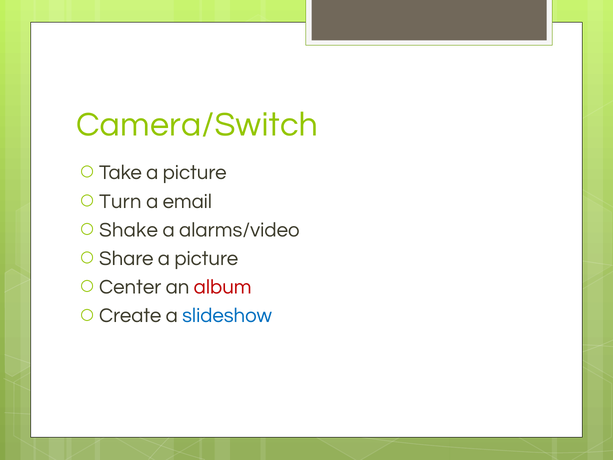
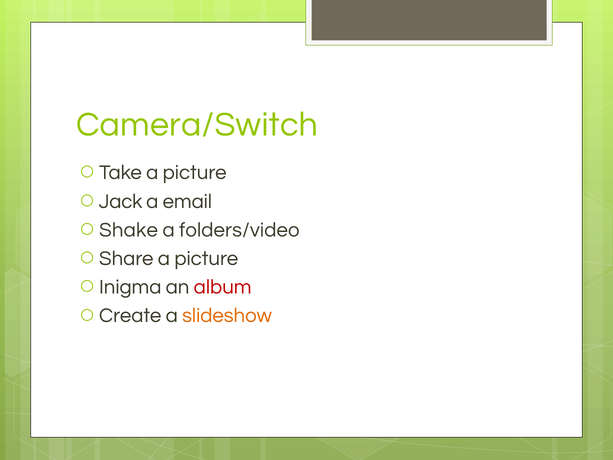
Turn: Turn -> Jack
alarms/video: alarms/video -> folders/video
Center: Center -> Inigma
slideshow colour: blue -> orange
